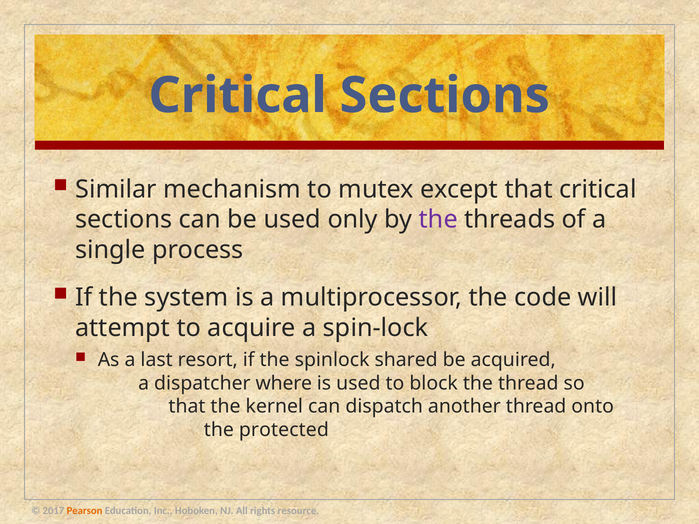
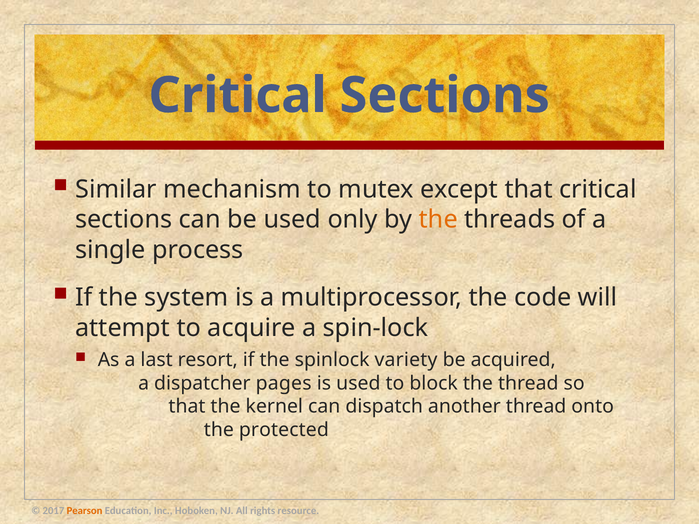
the at (438, 220) colour: purple -> orange
shared: shared -> variety
where: where -> pages
